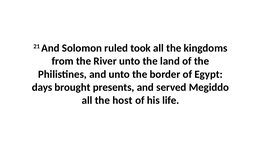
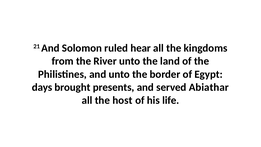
took: took -> hear
Megiddo: Megiddo -> Abiathar
